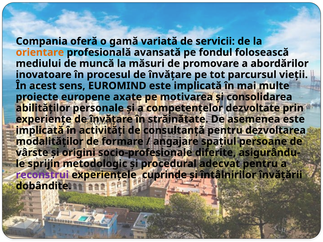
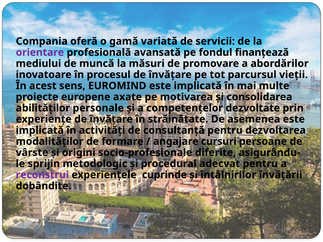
orientare colour: orange -> purple
folosească: folosească -> finanțează
spațiul: spațiul -> cursuri
